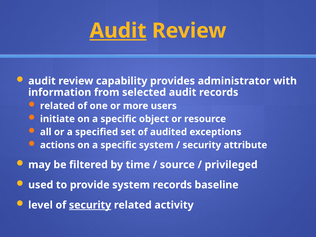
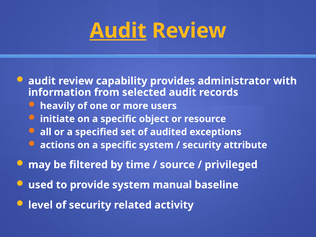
related at (57, 106): related -> heavily
system records: records -> manual
security at (90, 205) underline: present -> none
